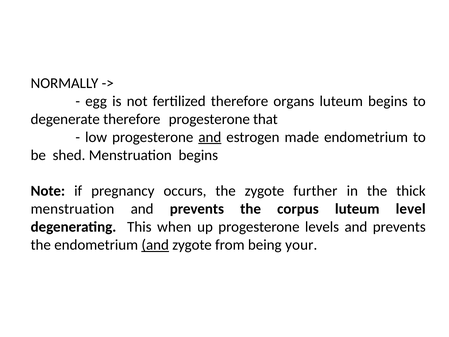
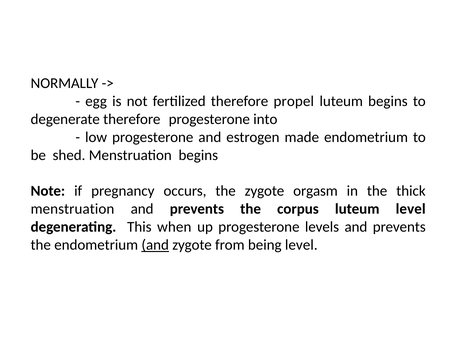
organs: organs -> propel
that: that -> into
and at (210, 137) underline: present -> none
further: further -> orgasm
being your: your -> level
